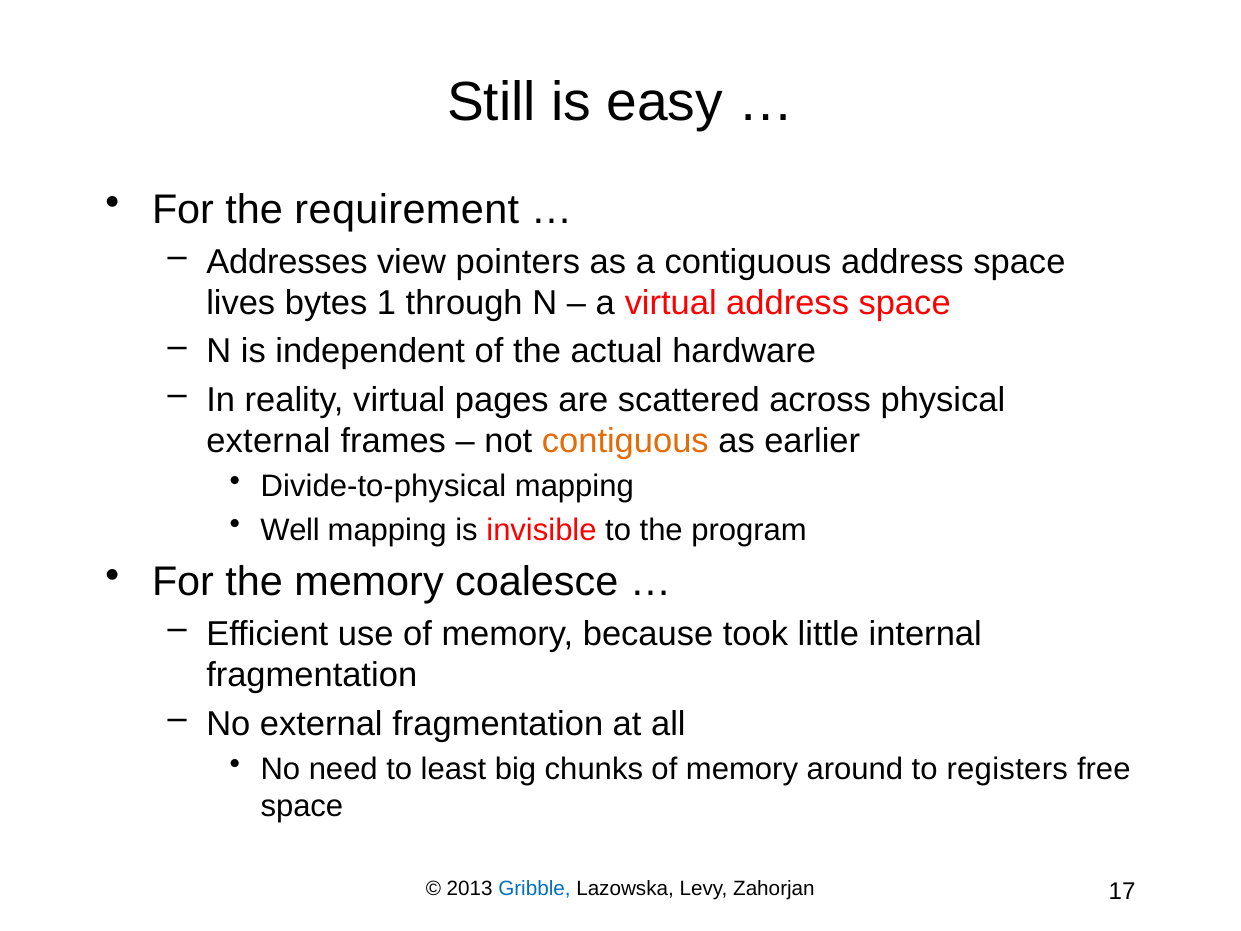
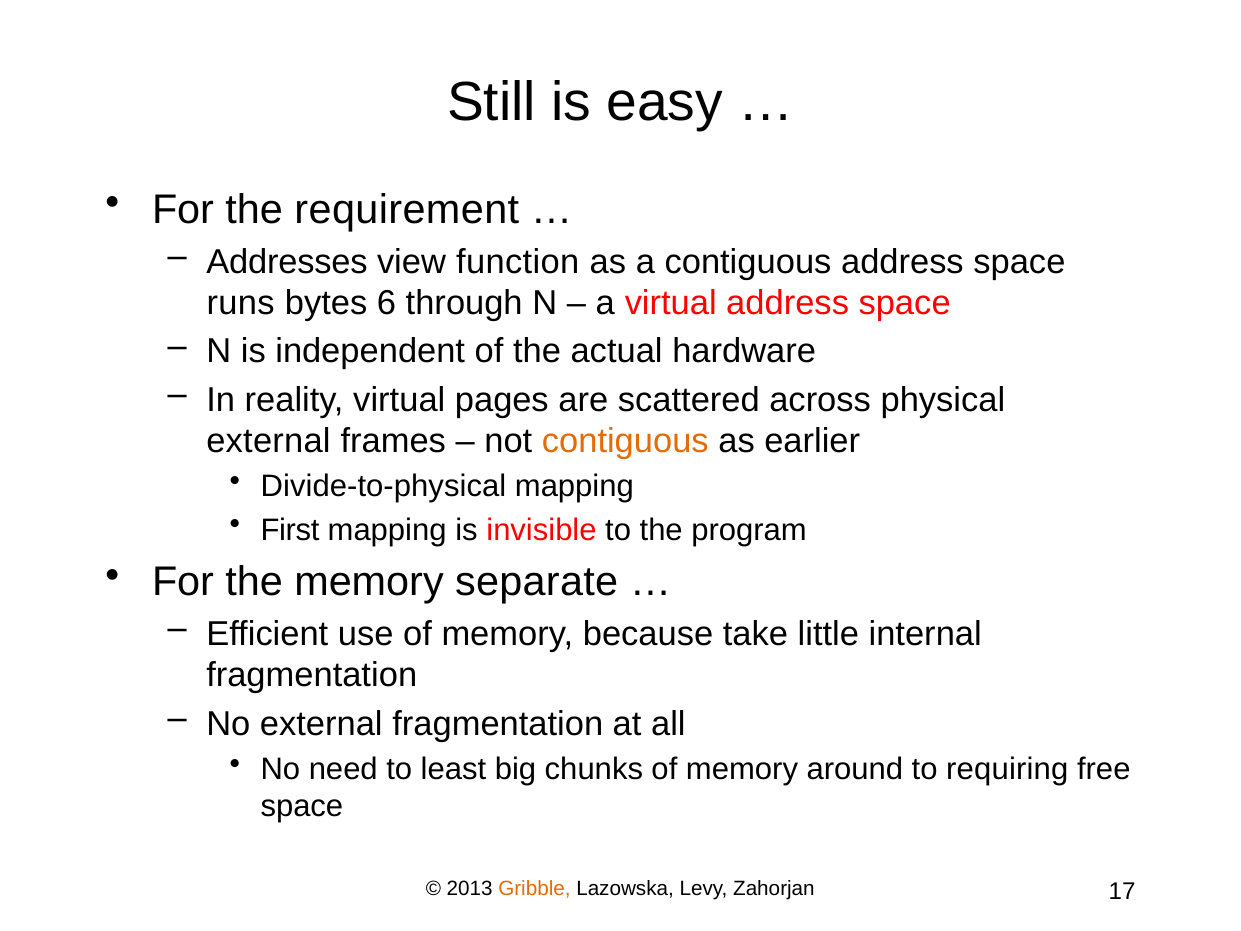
pointers: pointers -> function
lives: lives -> runs
1: 1 -> 6
Well: Well -> First
coalesce: coalesce -> separate
took: took -> take
registers: registers -> requiring
Gribble colour: blue -> orange
